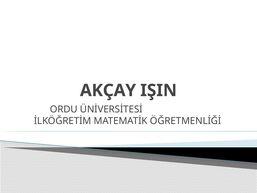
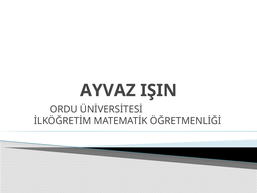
AKÇAY: AKÇAY -> AYVAZ
